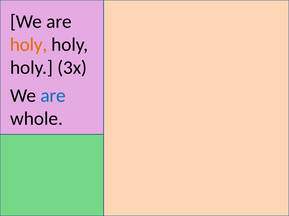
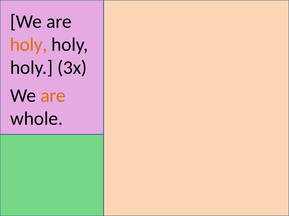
are at (53, 96) colour: blue -> orange
